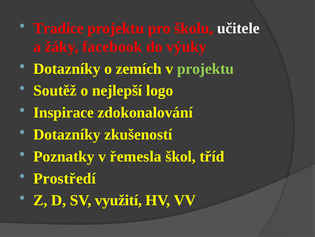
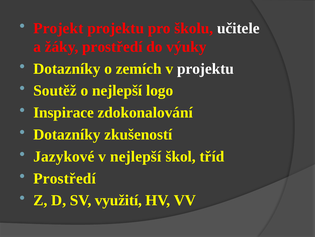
Tradice: Tradice -> Projekt
žáky facebook: facebook -> prostředí
projektu at (205, 68) colour: light green -> white
Poznatky: Poznatky -> Jazykové
v řemesla: řemesla -> nejlepší
